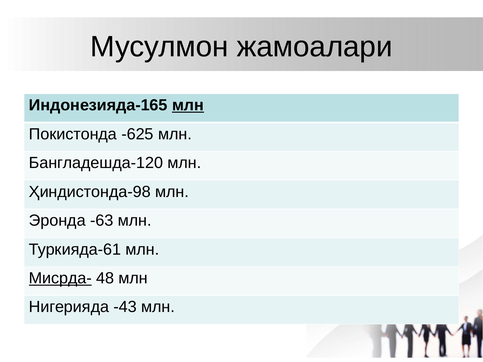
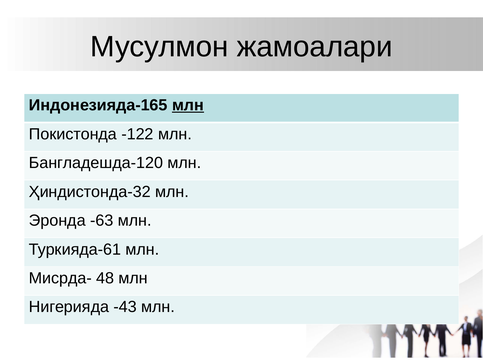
-625: -625 -> -122
Ҳиндистонда-98: Ҳиндистонда-98 -> Ҳиндистонда-32
Мисрда- underline: present -> none
